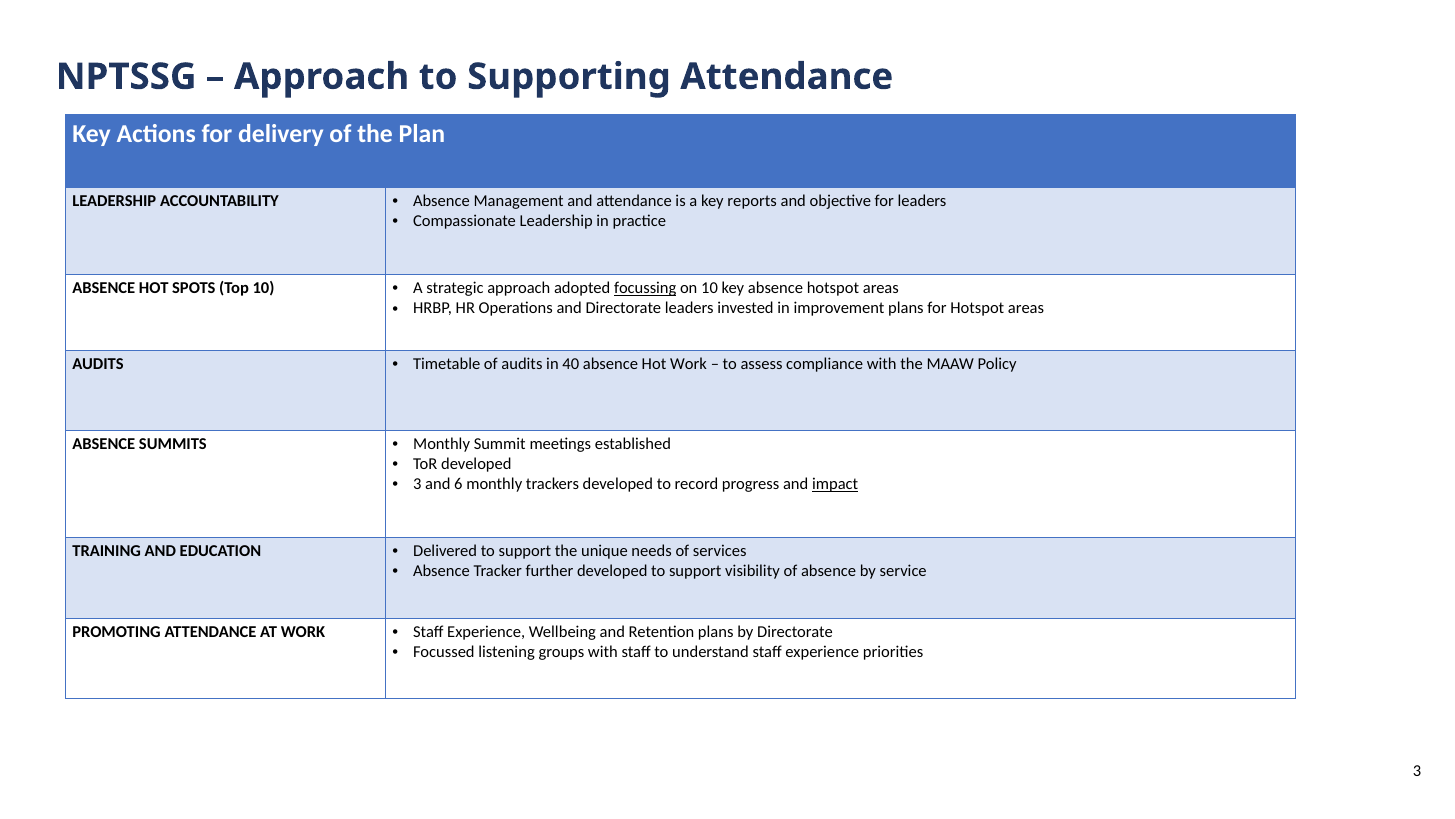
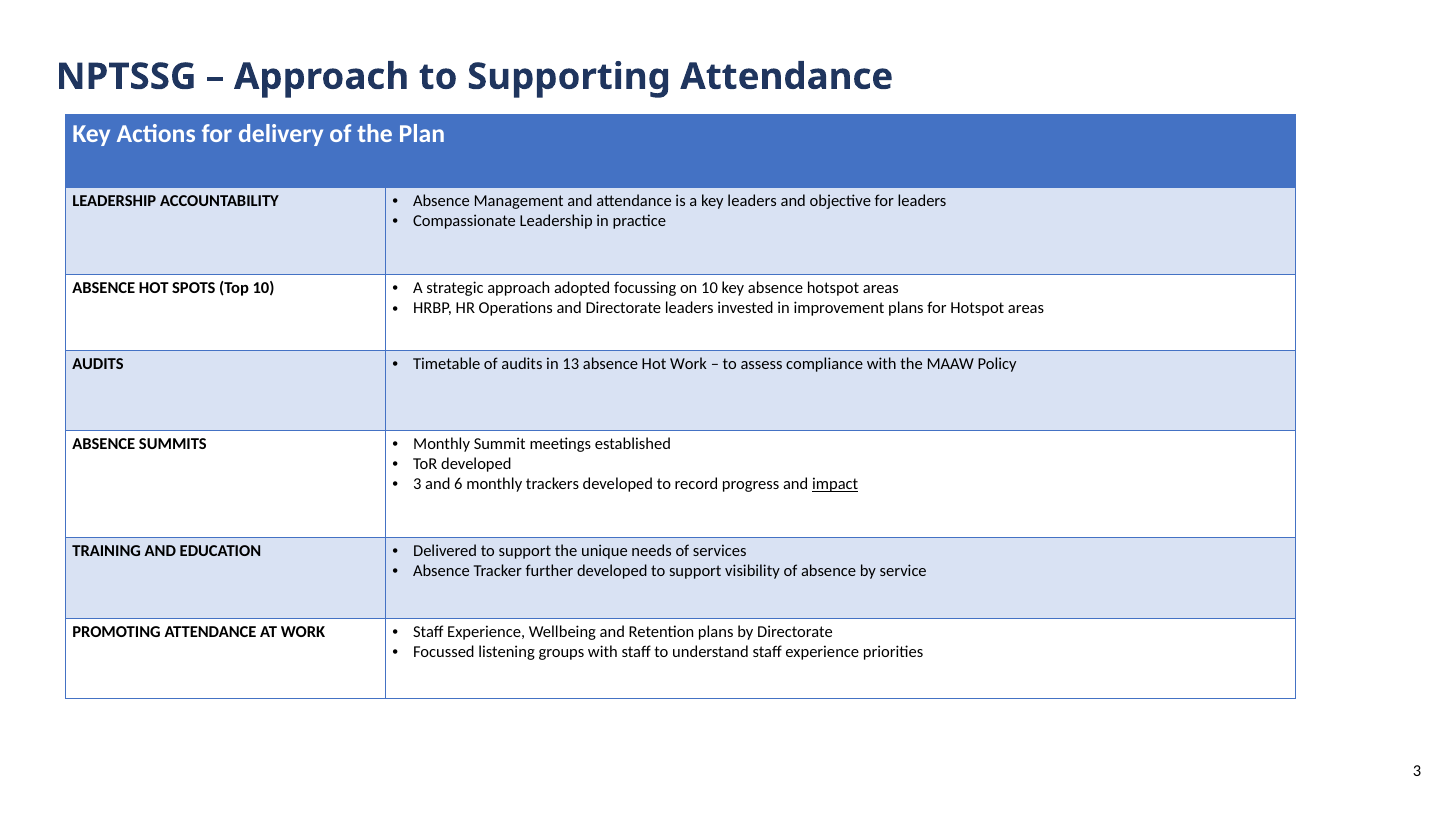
key reports: reports -> leaders
focussing underline: present -> none
40: 40 -> 13
